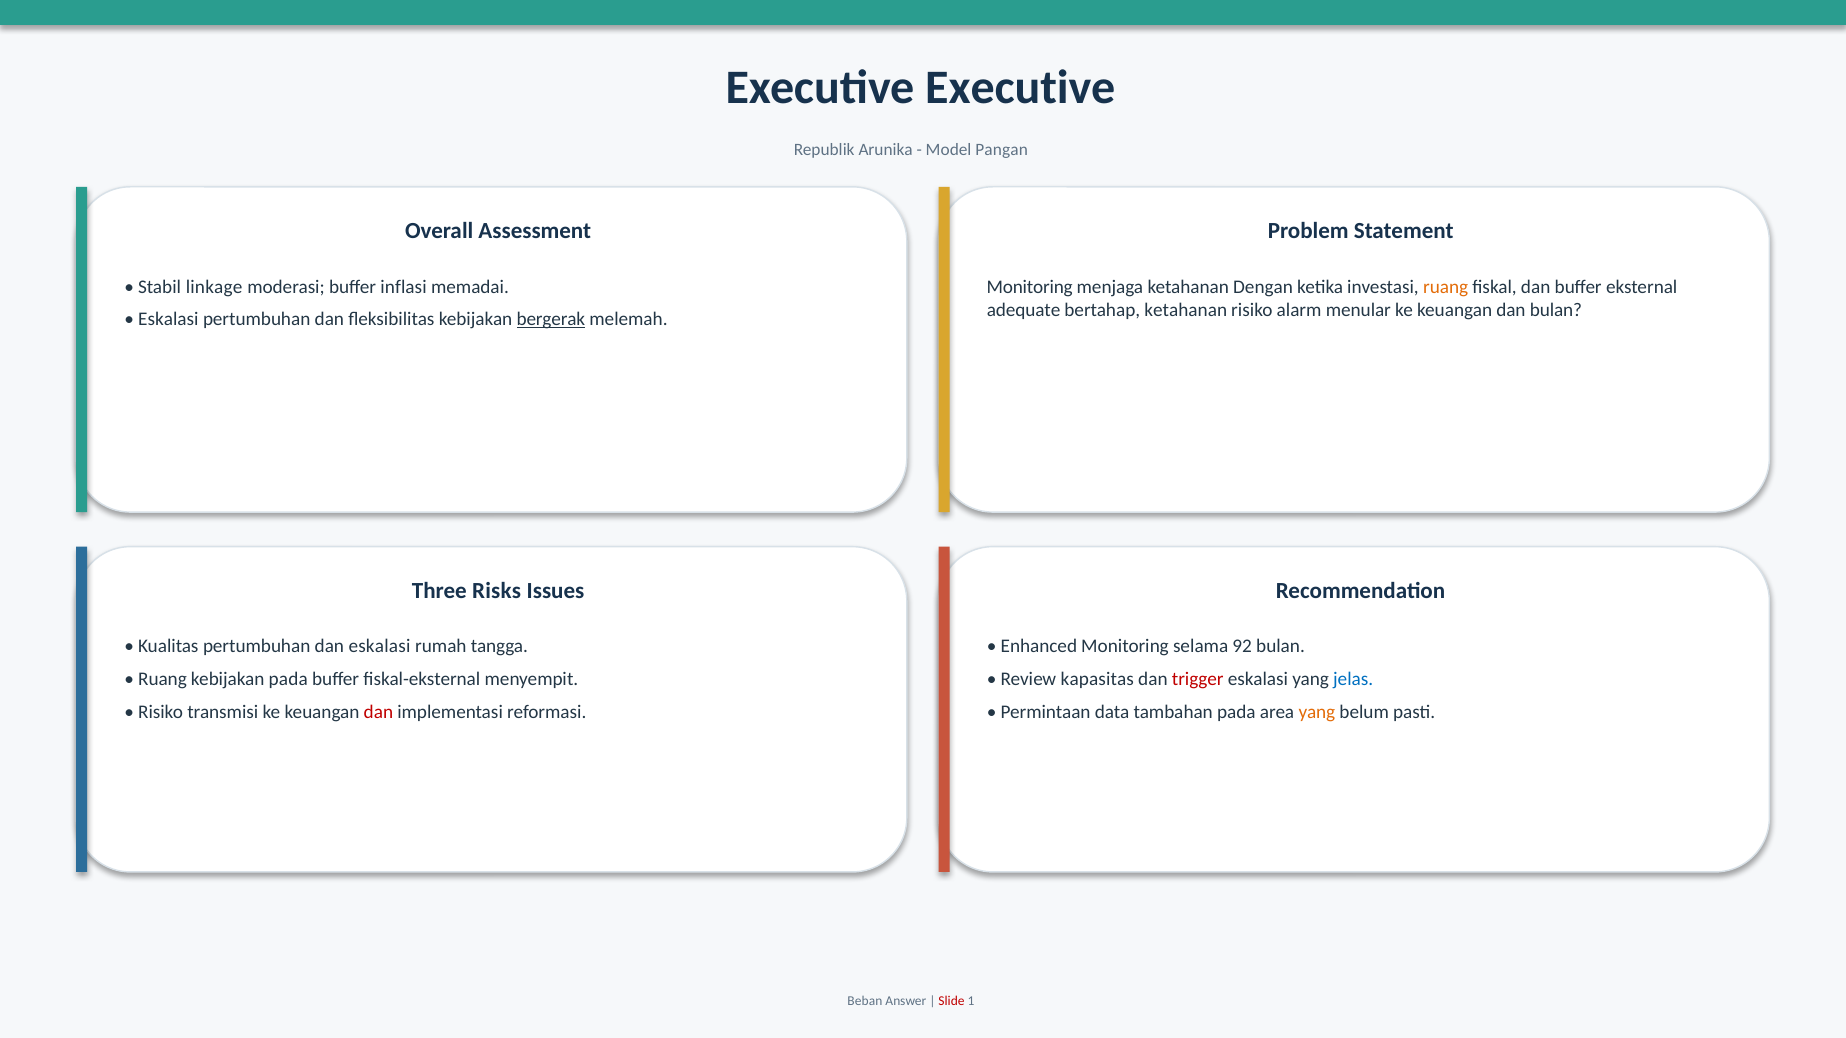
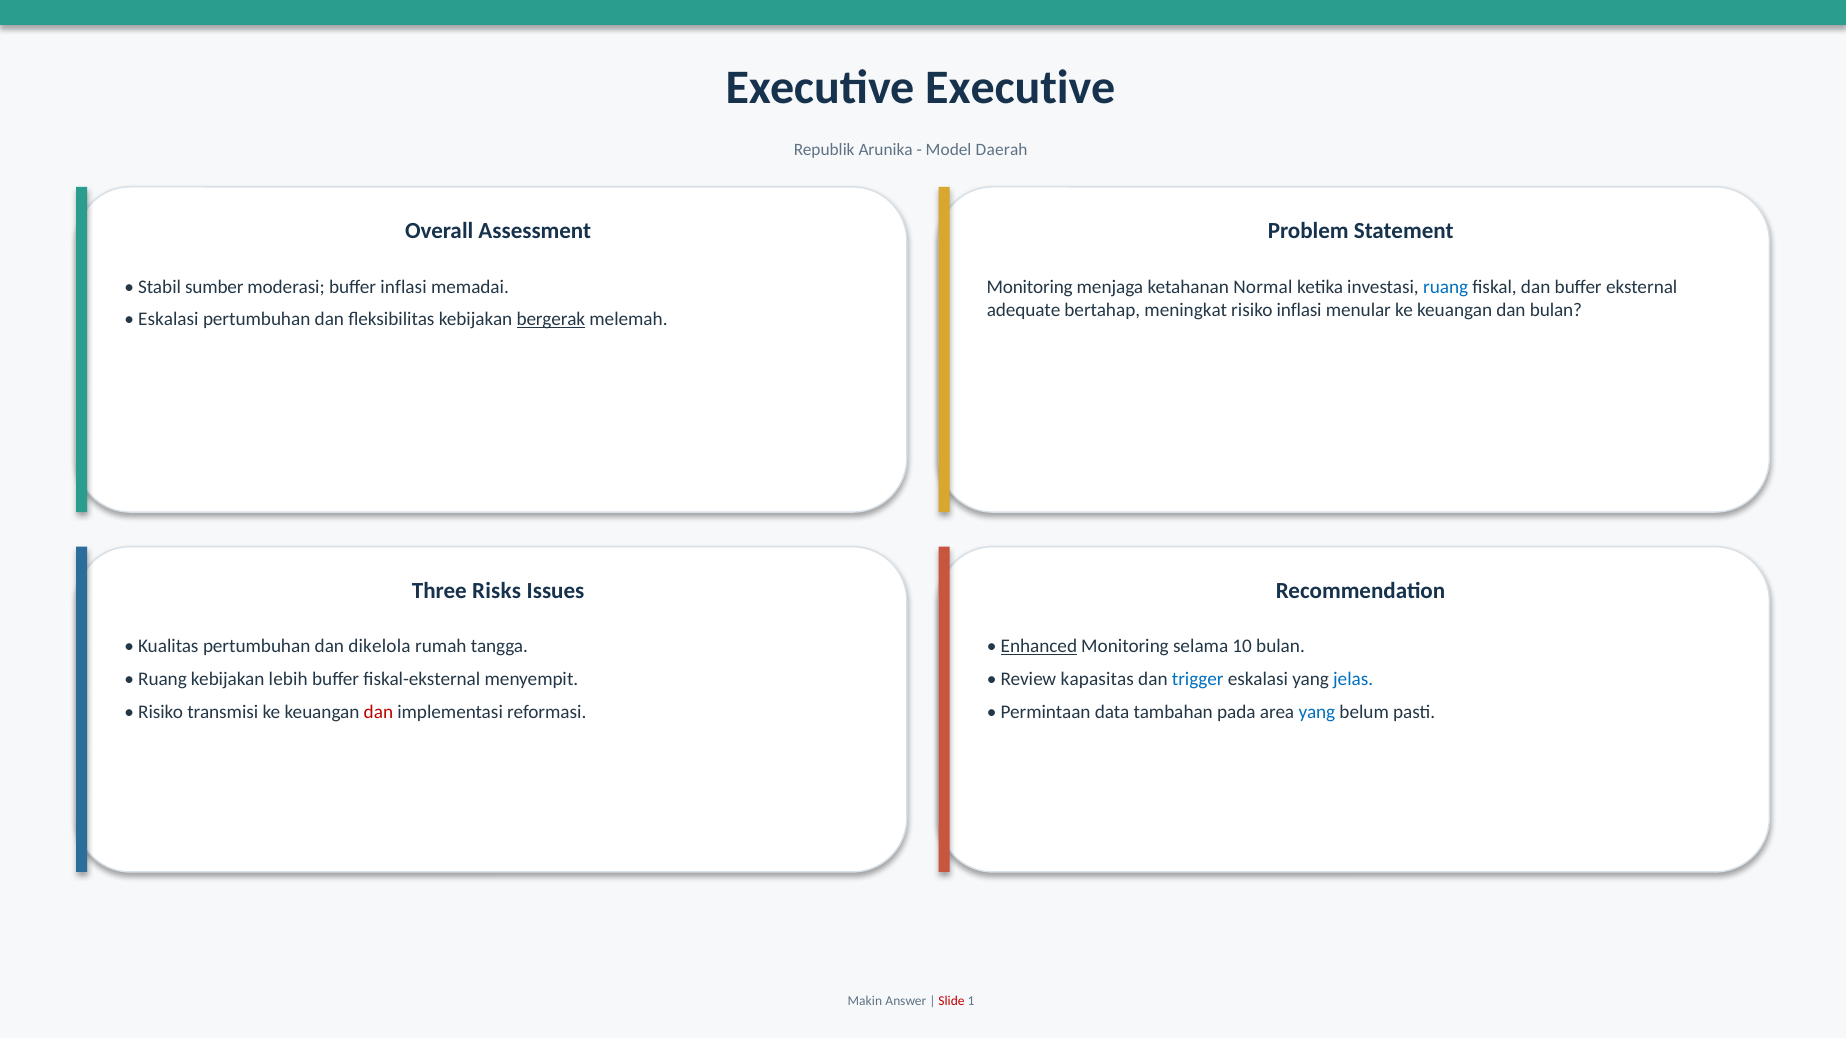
Pangan: Pangan -> Daerah
linkage: linkage -> sumber
Dengan: Dengan -> Normal
ruang at (1446, 287) colour: orange -> blue
bertahap ketahanan: ketahanan -> meningkat
risiko alarm: alarm -> inflasi
dan eskalasi: eskalasi -> dikelola
Enhanced underline: none -> present
92: 92 -> 10
kebijakan pada: pada -> lebih
trigger colour: red -> blue
yang at (1317, 712) colour: orange -> blue
Beban: Beban -> Makin
